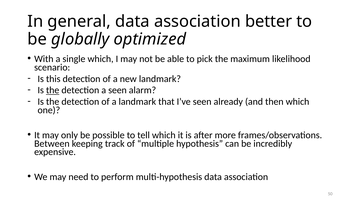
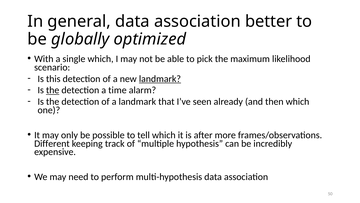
landmark at (160, 79) underline: none -> present
a seen: seen -> time
Between: Between -> Different
